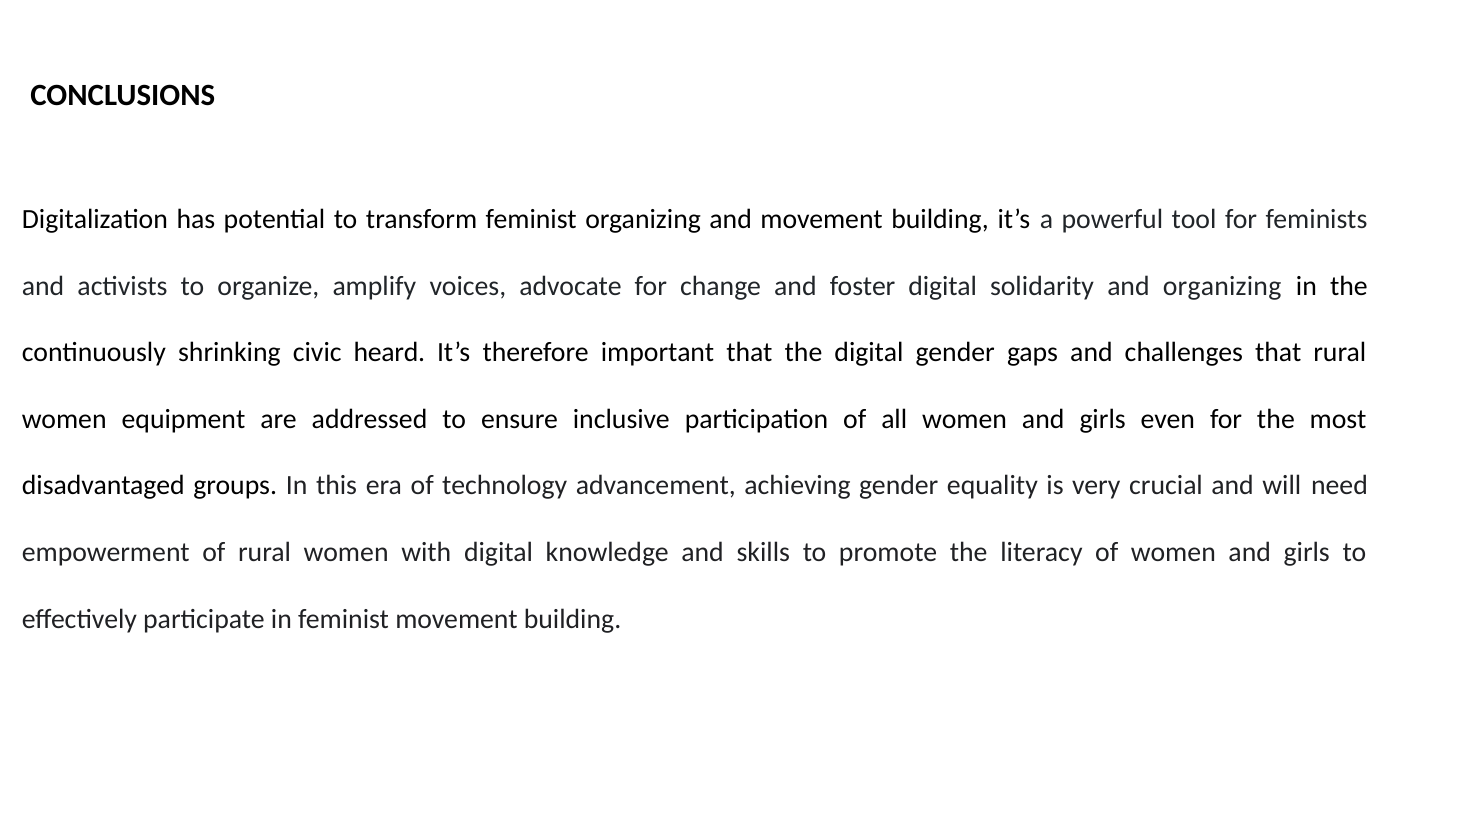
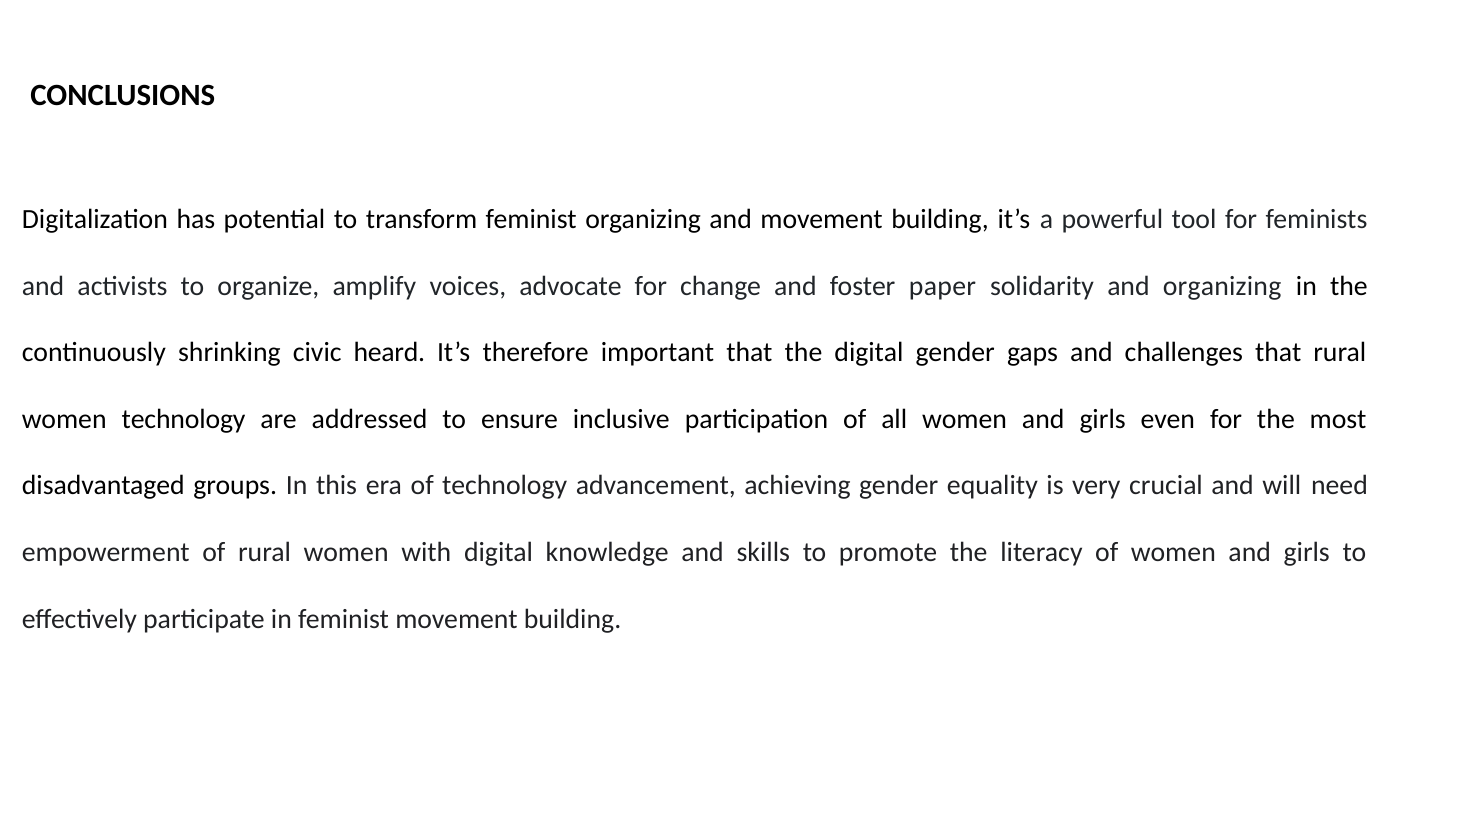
foster digital: digital -> paper
women equipment: equipment -> technology
